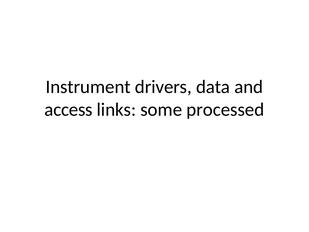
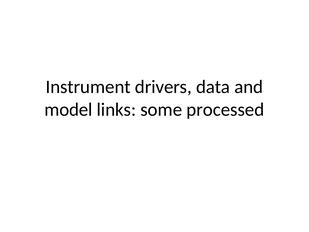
access: access -> model
